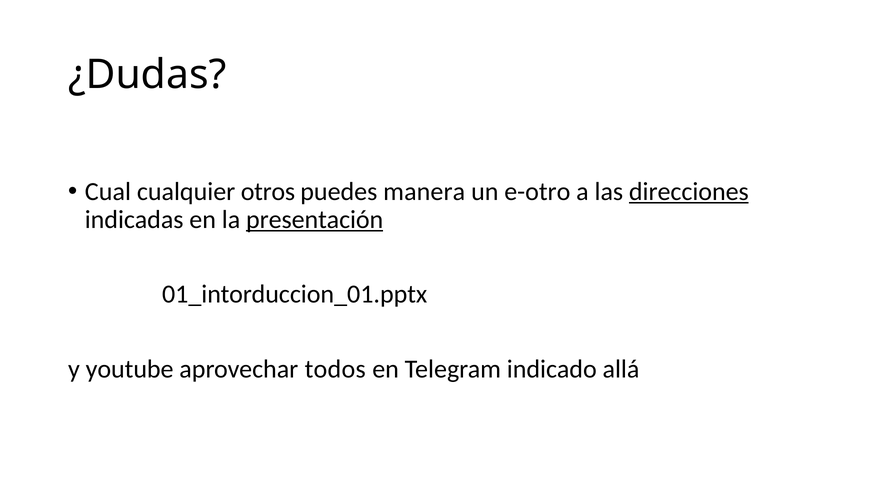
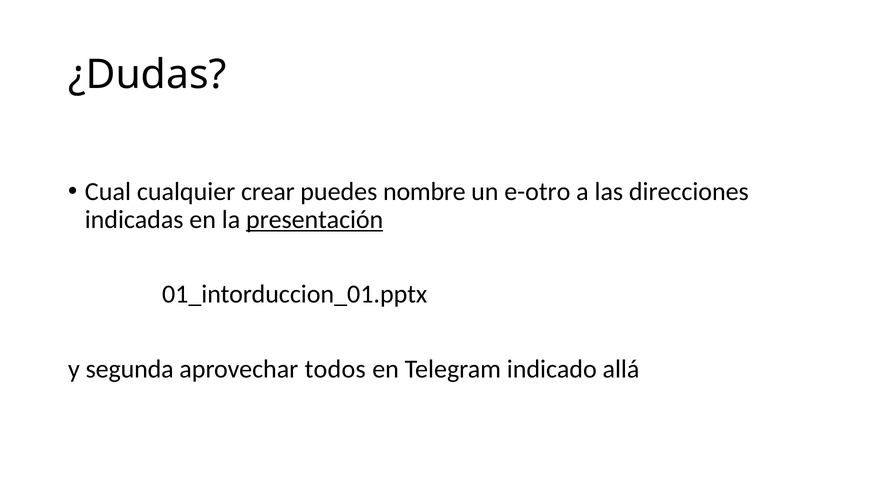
otros: otros -> crear
manera: manera -> nombre
direcciones underline: present -> none
youtube: youtube -> segunda
